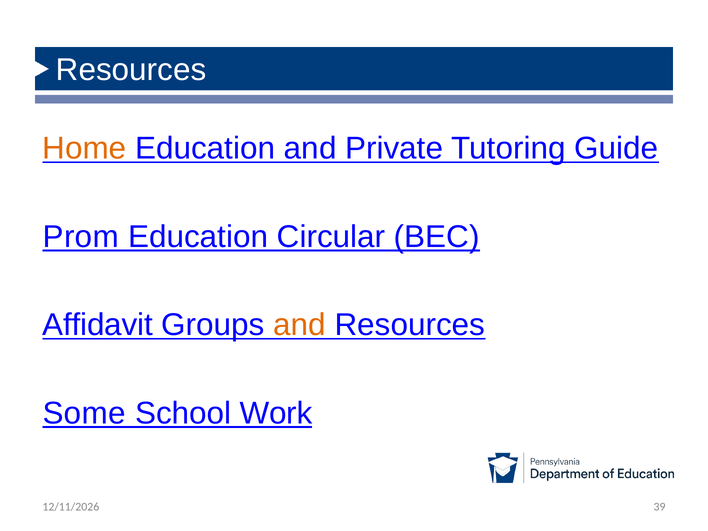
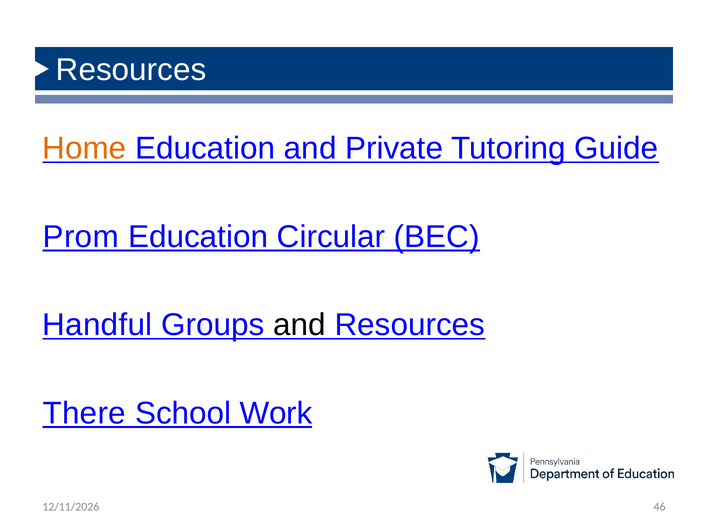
Affidavit: Affidavit -> Handful
and at (300, 325) colour: orange -> black
Some: Some -> There
39: 39 -> 46
